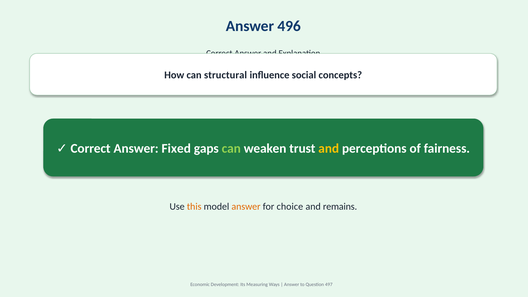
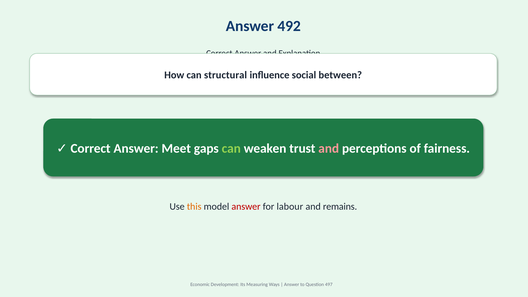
496: 496 -> 492
concepts: concepts -> between
Fixed: Fixed -> Meet
and at (329, 148) colour: yellow -> pink
answer at (246, 207) colour: orange -> red
choice: choice -> labour
